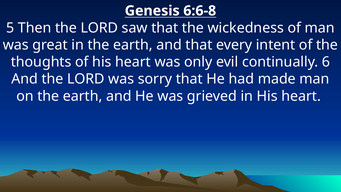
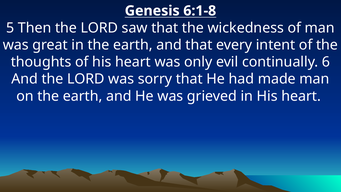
6:6-8: 6:6-8 -> 6:1-8
